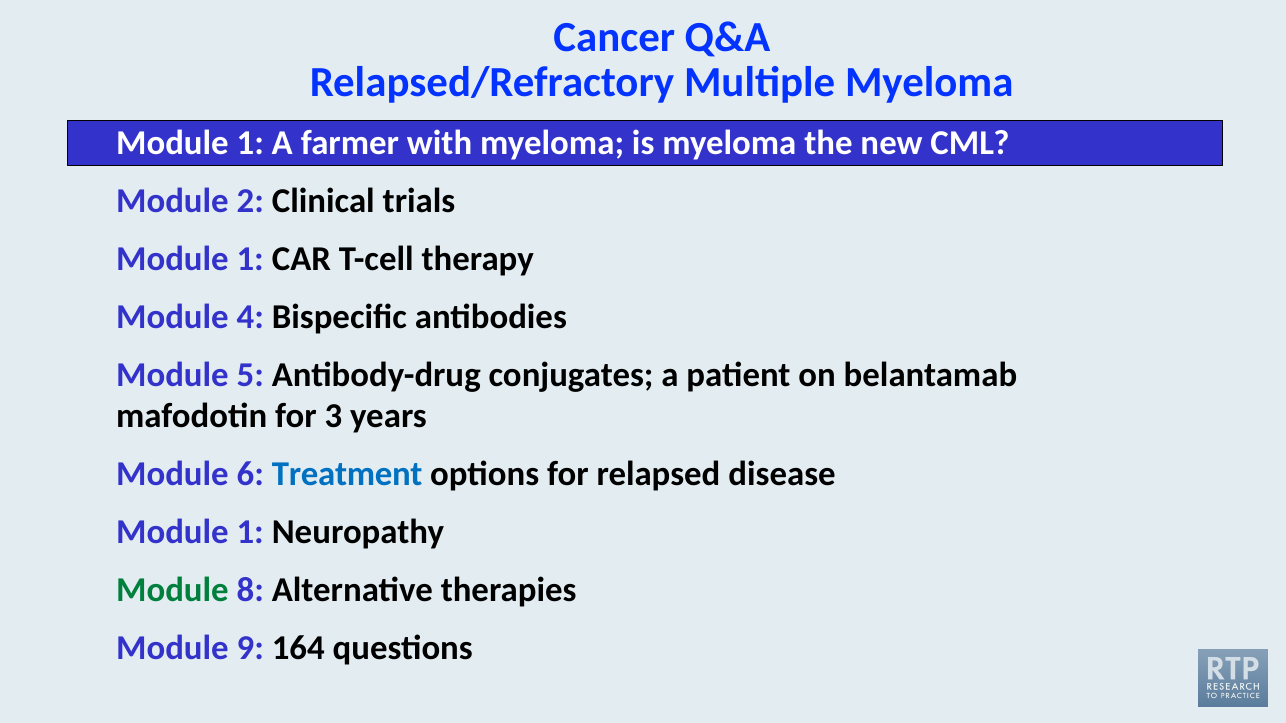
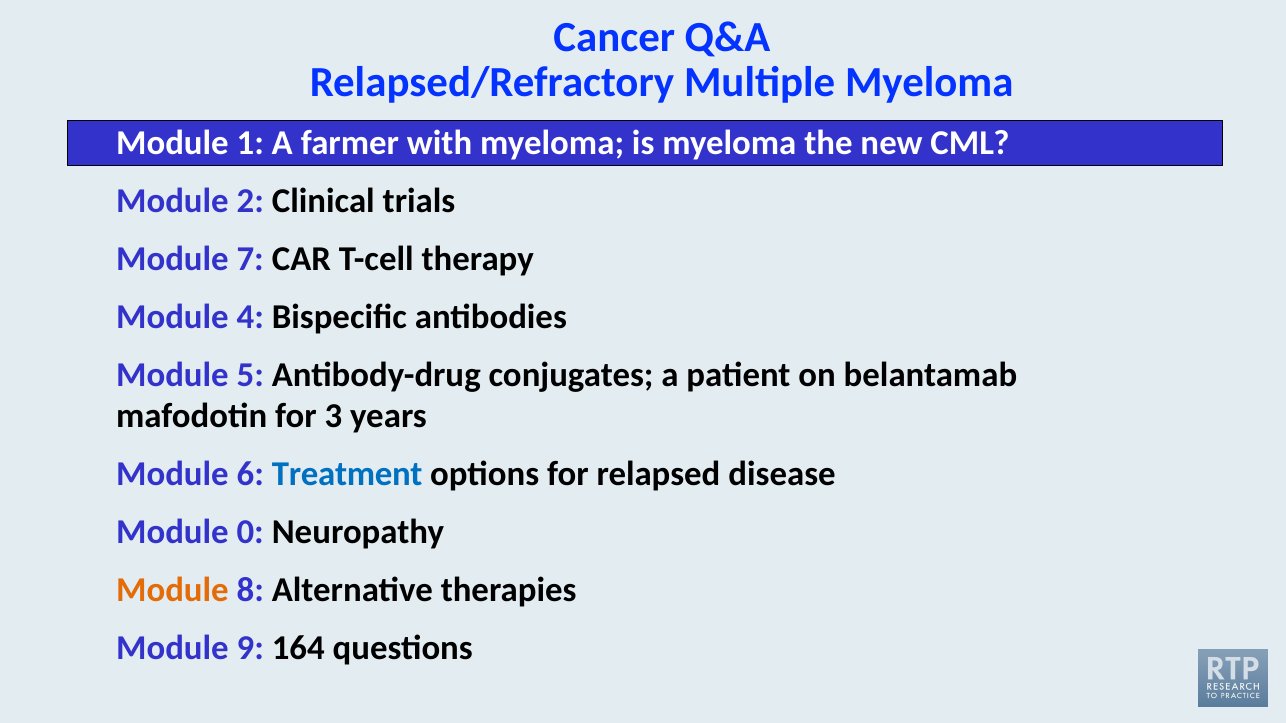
1 at (250, 259): 1 -> 7
1 at (250, 532): 1 -> 0
Module at (172, 590) colour: green -> orange
